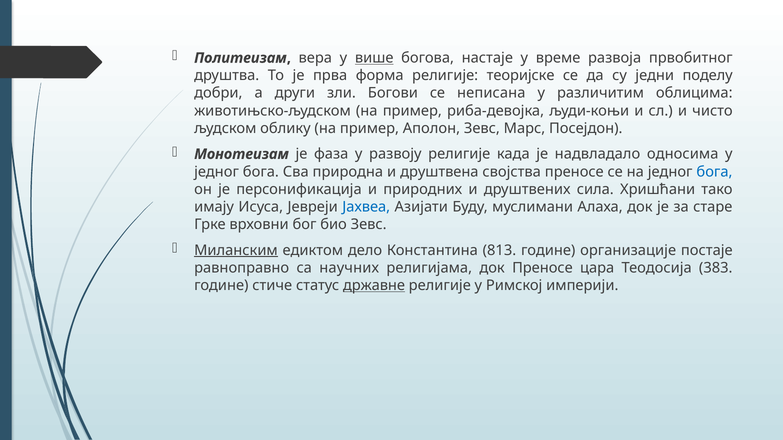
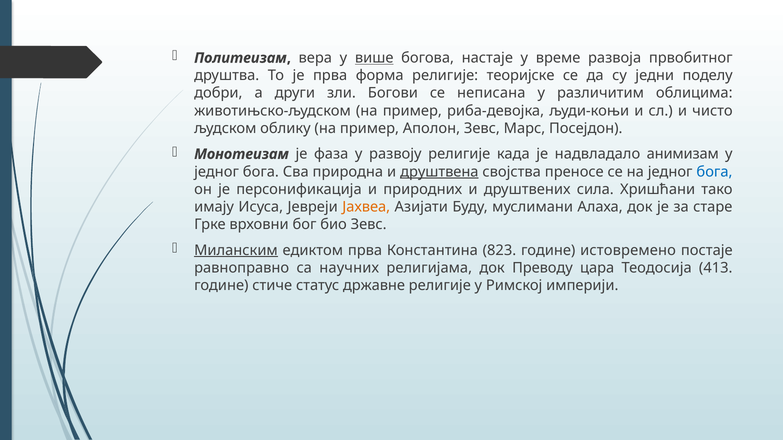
односима: односима -> анимизам
друштвена underline: none -> present
Јахвеа colour: blue -> orange
едиктом дело: дело -> прва
813: 813 -> 823
организације: организације -> истовремено
док Преносе: Преносе -> Преводу
383: 383 -> 413
државне underline: present -> none
